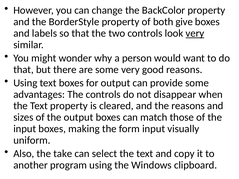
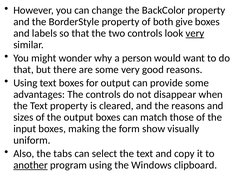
form input: input -> show
take: take -> tabs
another underline: none -> present
